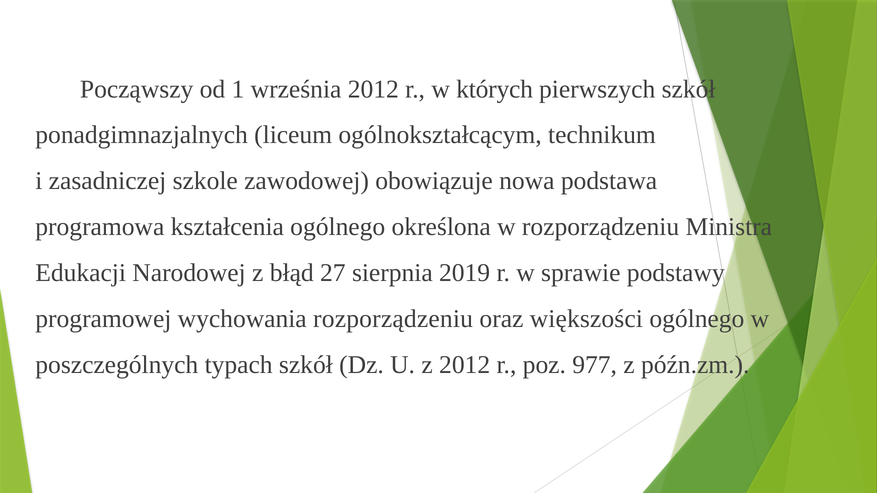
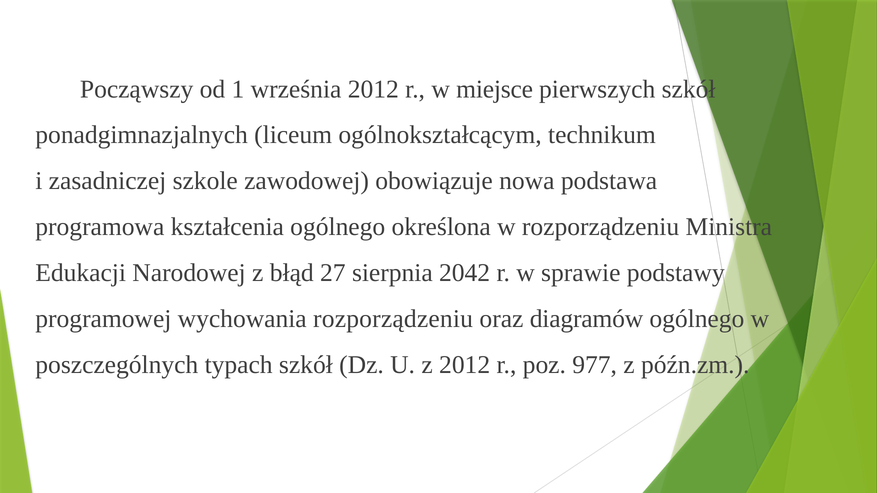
których: których -> miejsce
2019: 2019 -> 2042
większości: większości -> diagramów
